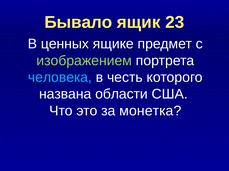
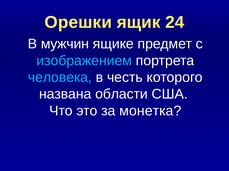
Бывало: Бывало -> Орешки
23: 23 -> 24
ценных: ценных -> мужчин
изображением colour: light green -> light blue
